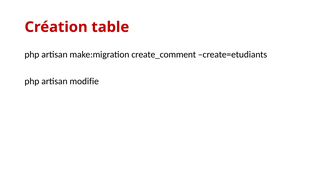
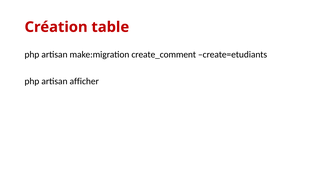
modifie: modifie -> afficher
